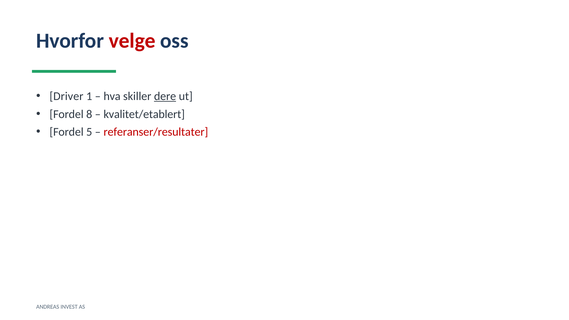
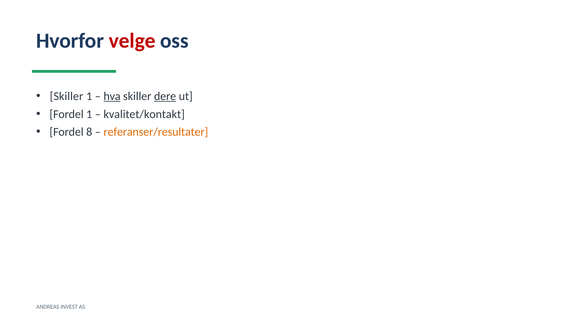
Driver at (66, 96): Driver -> Skiller
hva underline: none -> present
Fordel 8: 8 -> 1
kvalitet/etablert: kvalitet/etablert -> kvalitet/kontakt
5: 5 -> 8
referanser/resultater colour: red -> orange
